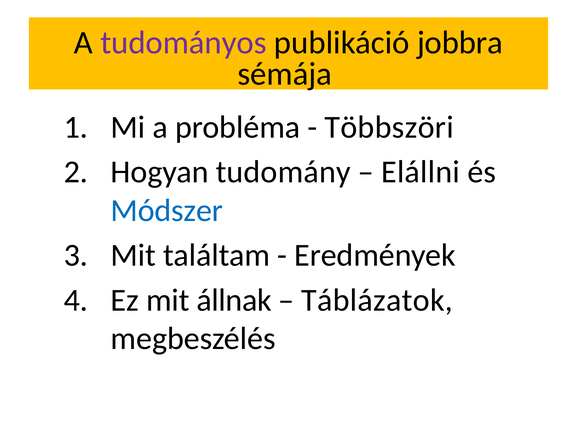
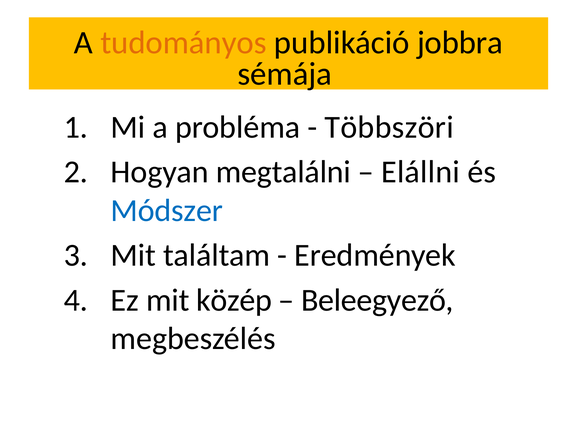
tudományos colour: purple -> orange
tudomány: tudomány -> megtalálni
állnak: állnak -> közép
Táblázatok: Táblázatok -> Beleegyező
